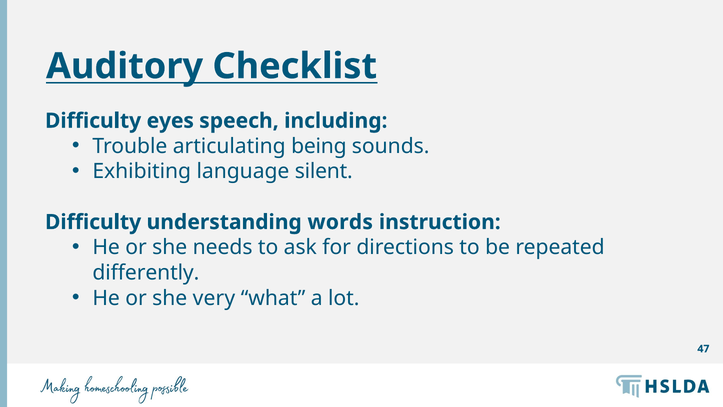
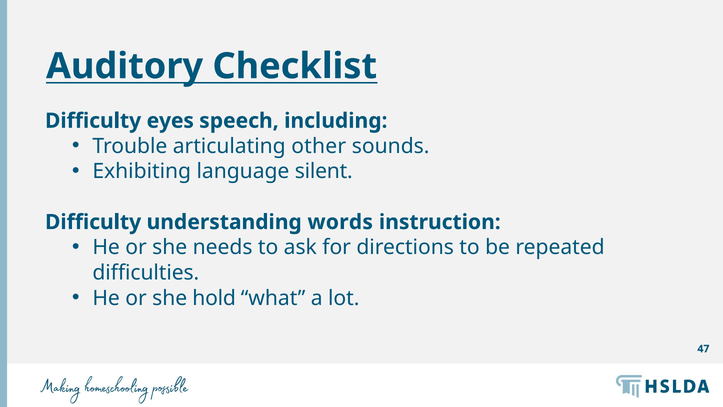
being: being -> other
differently: differently -> difficulties
very: very -> hold
